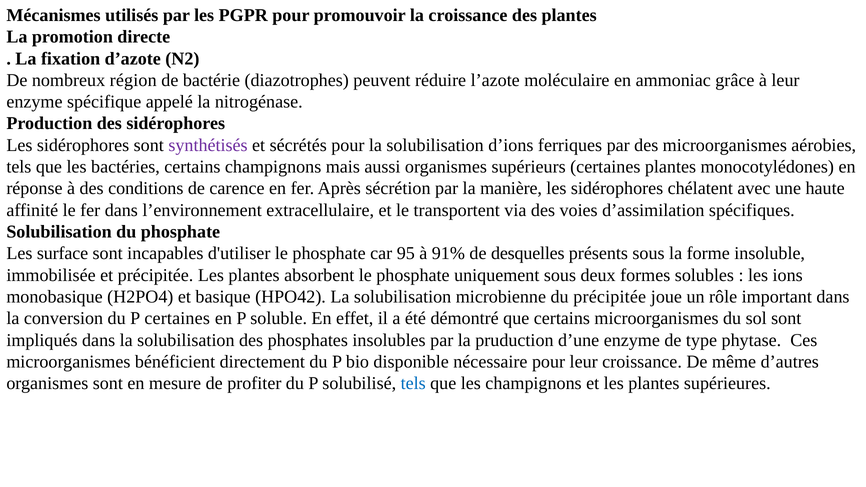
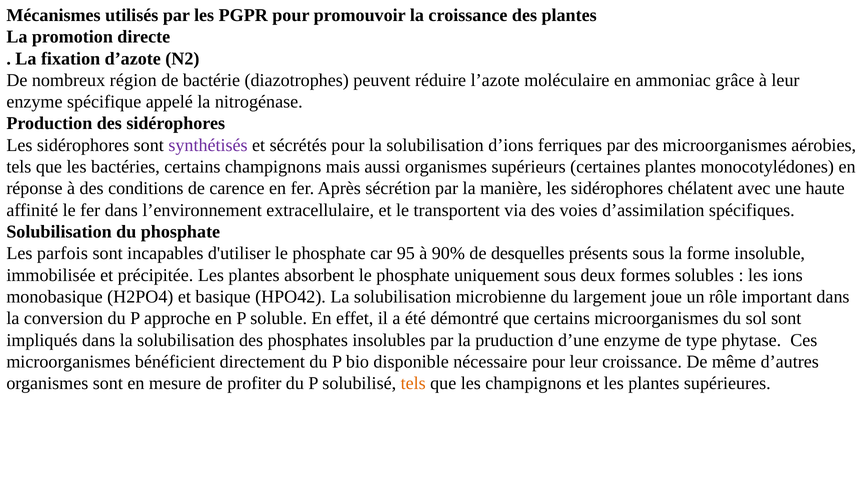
surface: surface -> parfois
91%: 91% -> 90%
du précipitée: précipitée -> largement
P certaines: certaines -> approche
tels at (413, 383) colour: blue -> orange
